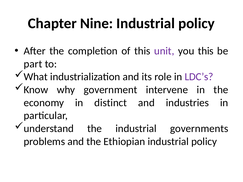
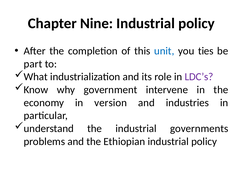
unit colour: purple -> blue
you this: this -> ties
distinct: distinct -> version
